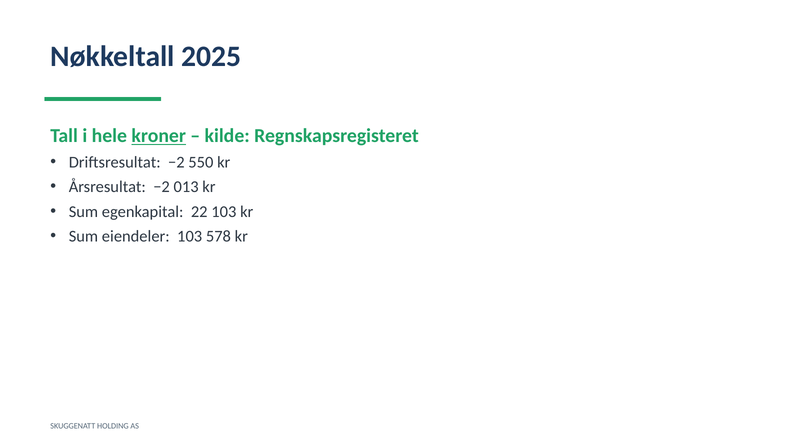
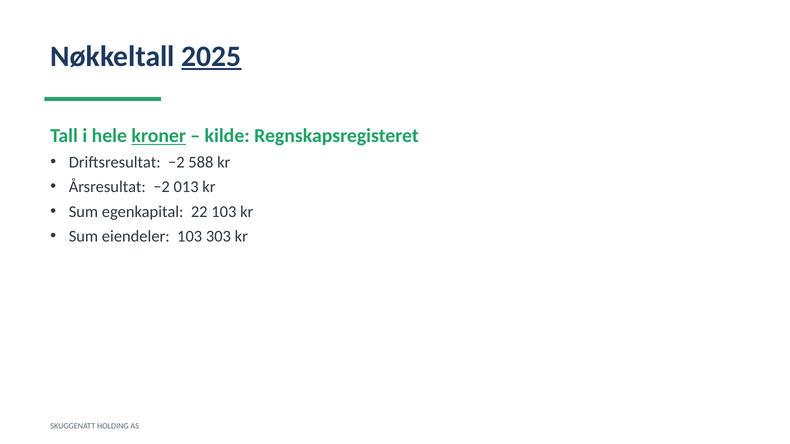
2025 underline: none -> present
550: 550 -> 588
578: 578 -> 303
